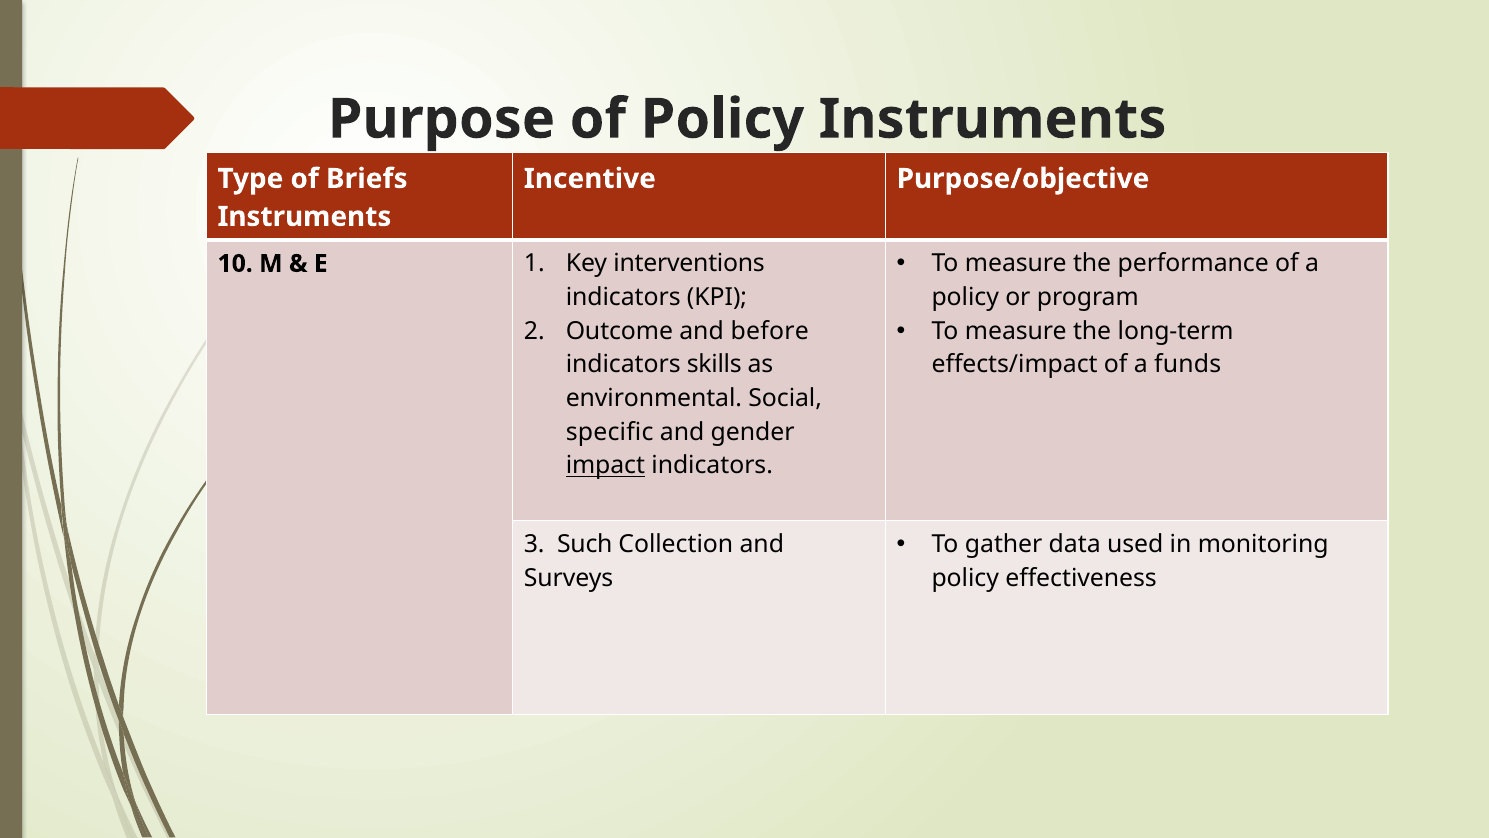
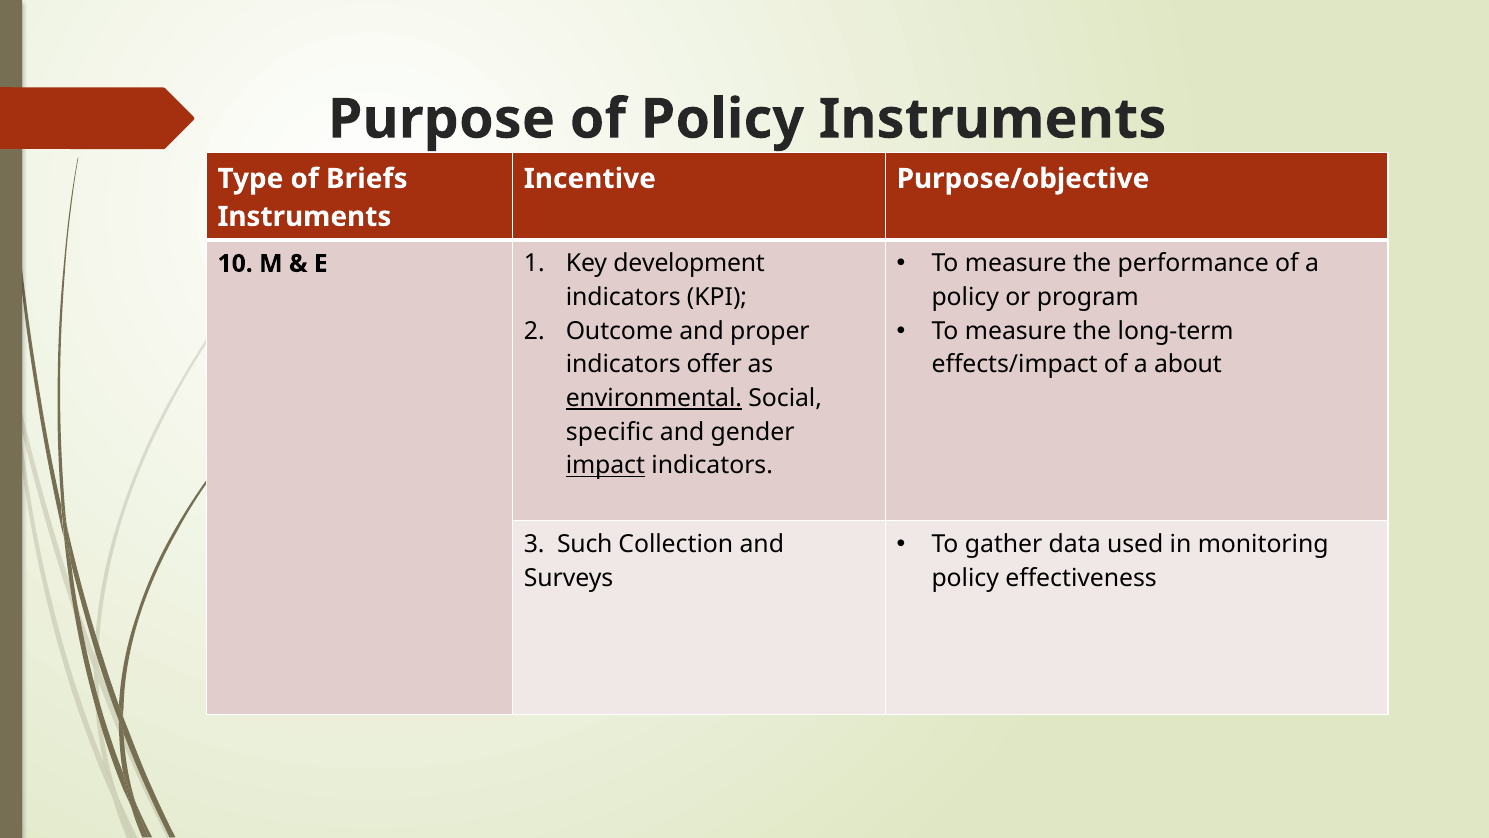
interventions: interventions -> development
before: before -> proper
skills: skills -> offer
funds: funds -> about
environmental underline: none -> present
